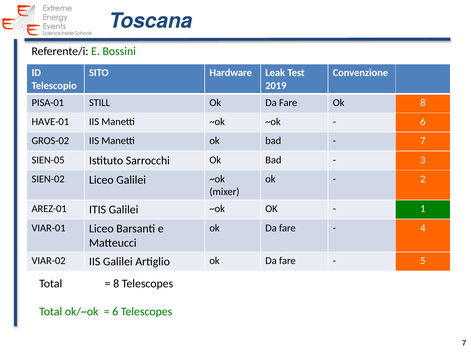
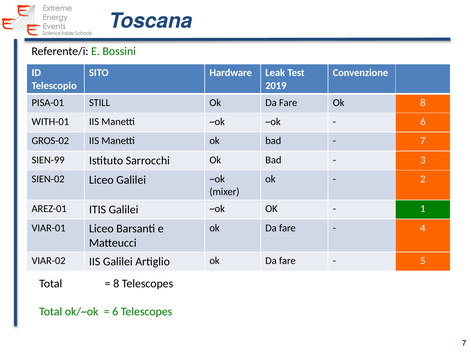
HAVE-01: HAVE-01 -> WITH-01
SIEN-05: SIEN-05 -> SIEN-99
